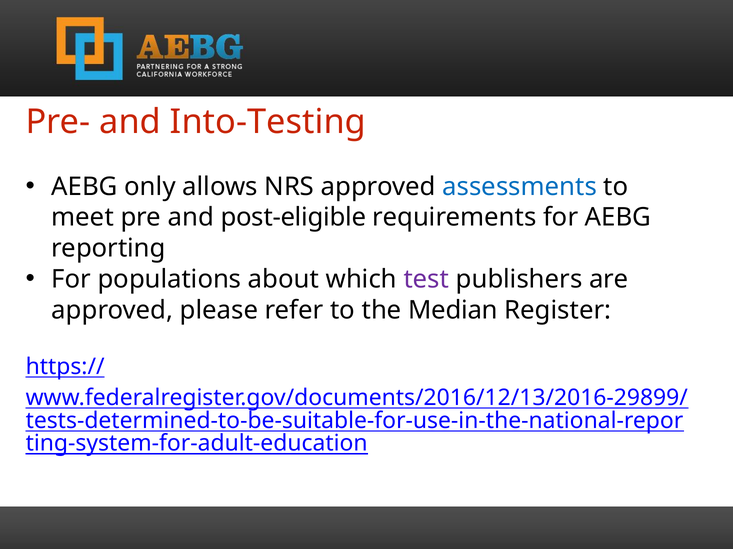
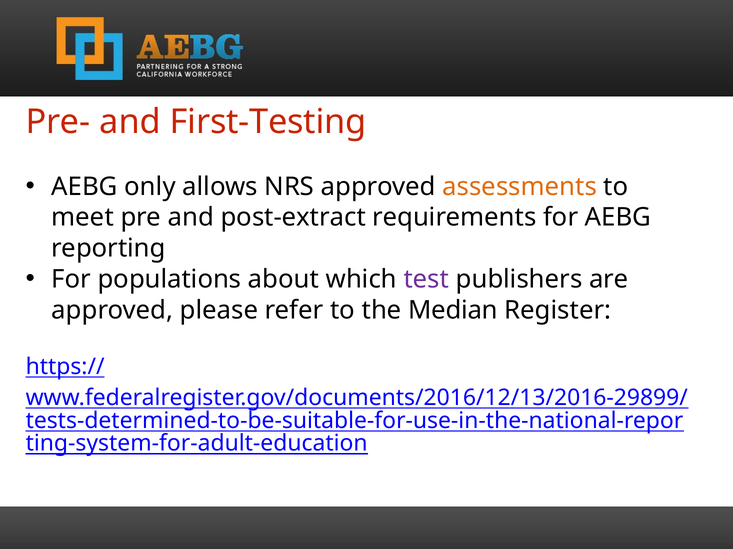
Into-Testing: Into-Testing -> First-Testing
assessments colour: blue -> orange
post-eligible: post-eligible -> post-extract
